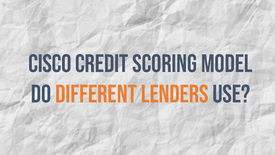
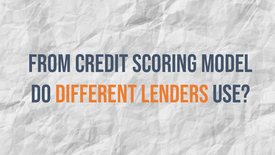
Cisco: Cisco -> From
